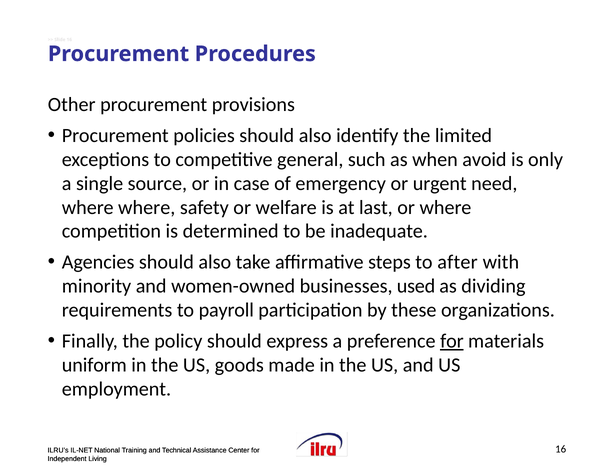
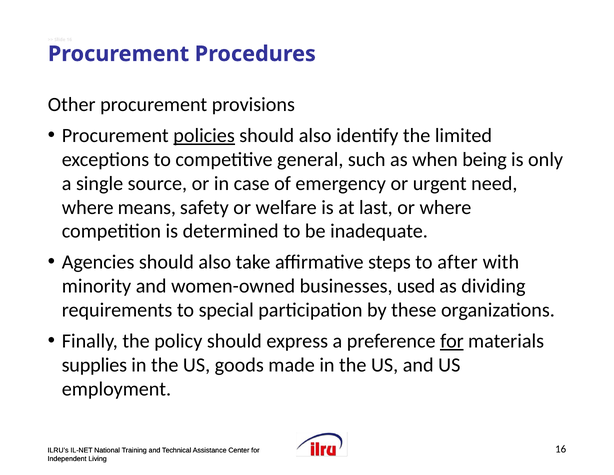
policies underline: none -> present
avoid: avoid -> being
where where: where -> means
payroll: payroll -> special
uniform: uniform -> supplies
